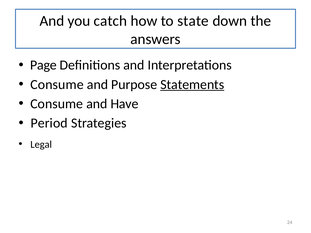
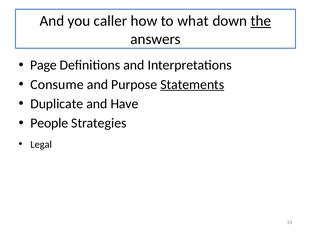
catch: catch -> caller
state: state -> what
the underline: none -> present
Consume at (57, 104): Consume -> Duplicate
Period: Period -> People
